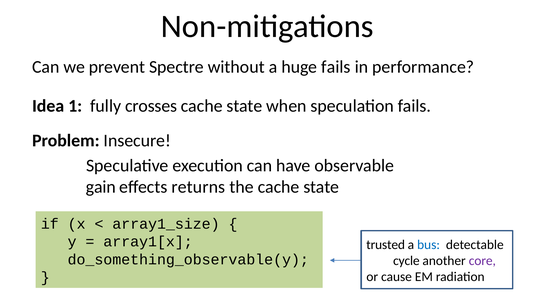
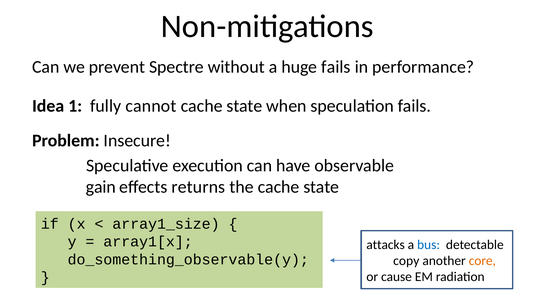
crosses: crosses -> cannot
trusted: trusted -> attacks
cycle: cycle -> copy
core colour: purple -> orange
